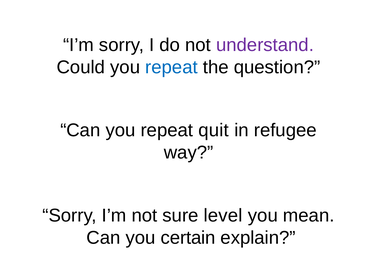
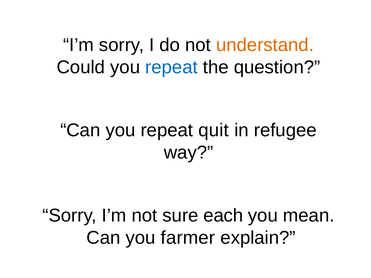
understand colour: purple -> orange
level: level -> each
certain: certain -> farmer
